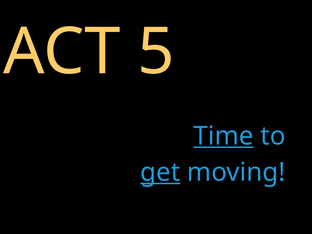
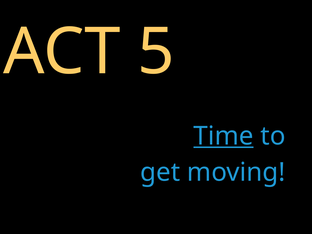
get underline: present -> none
